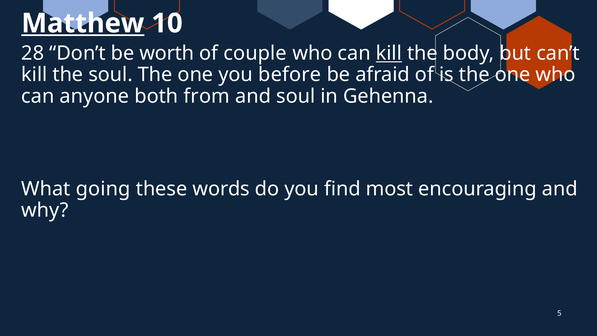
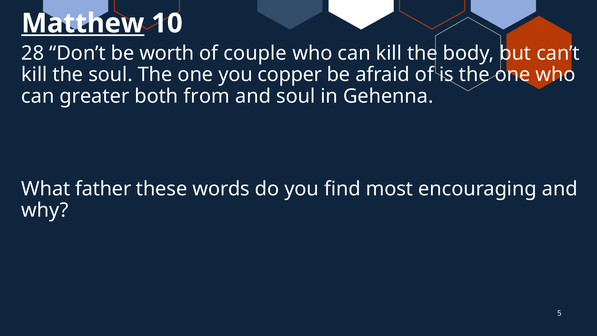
kill at (389, 53) underline: present -> none
before: before -> copper
anyone: anyone -> greater
going: going -> father
